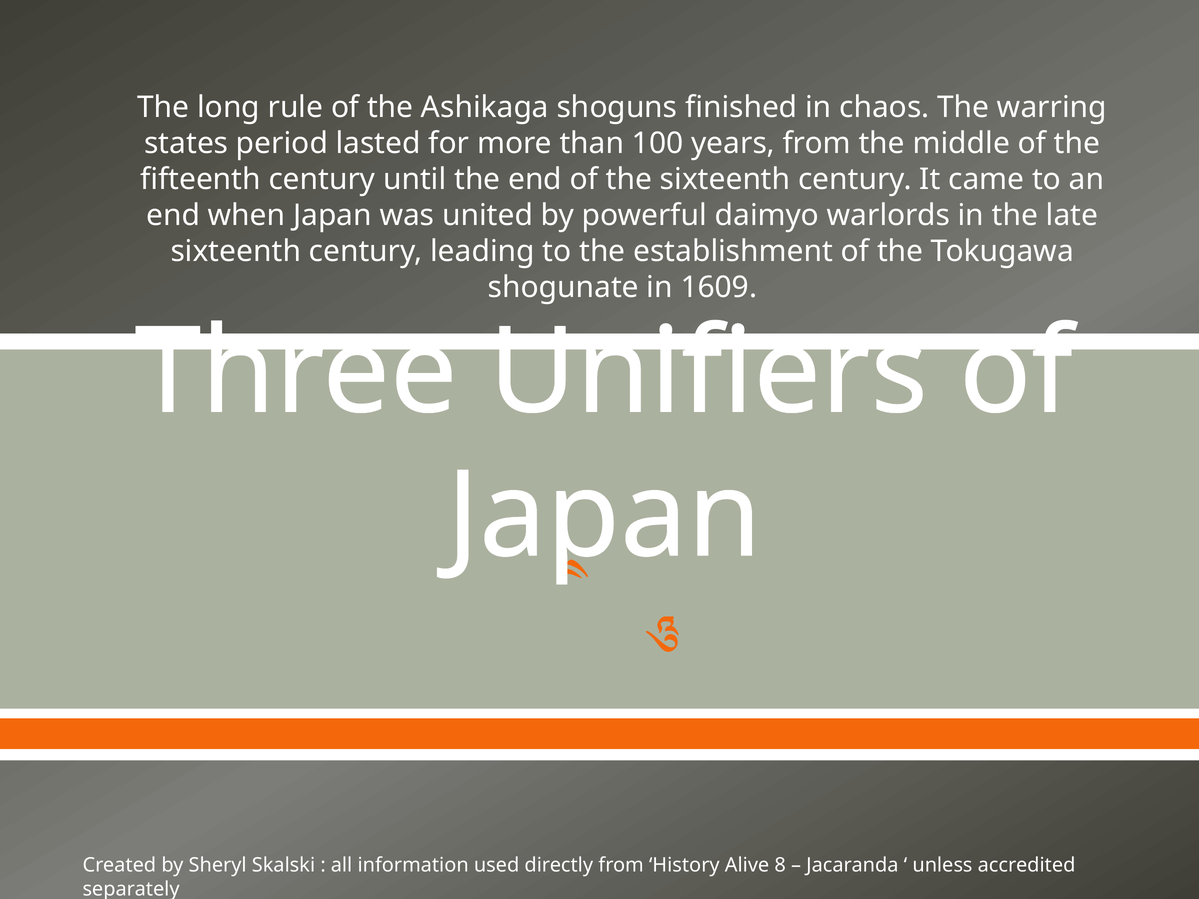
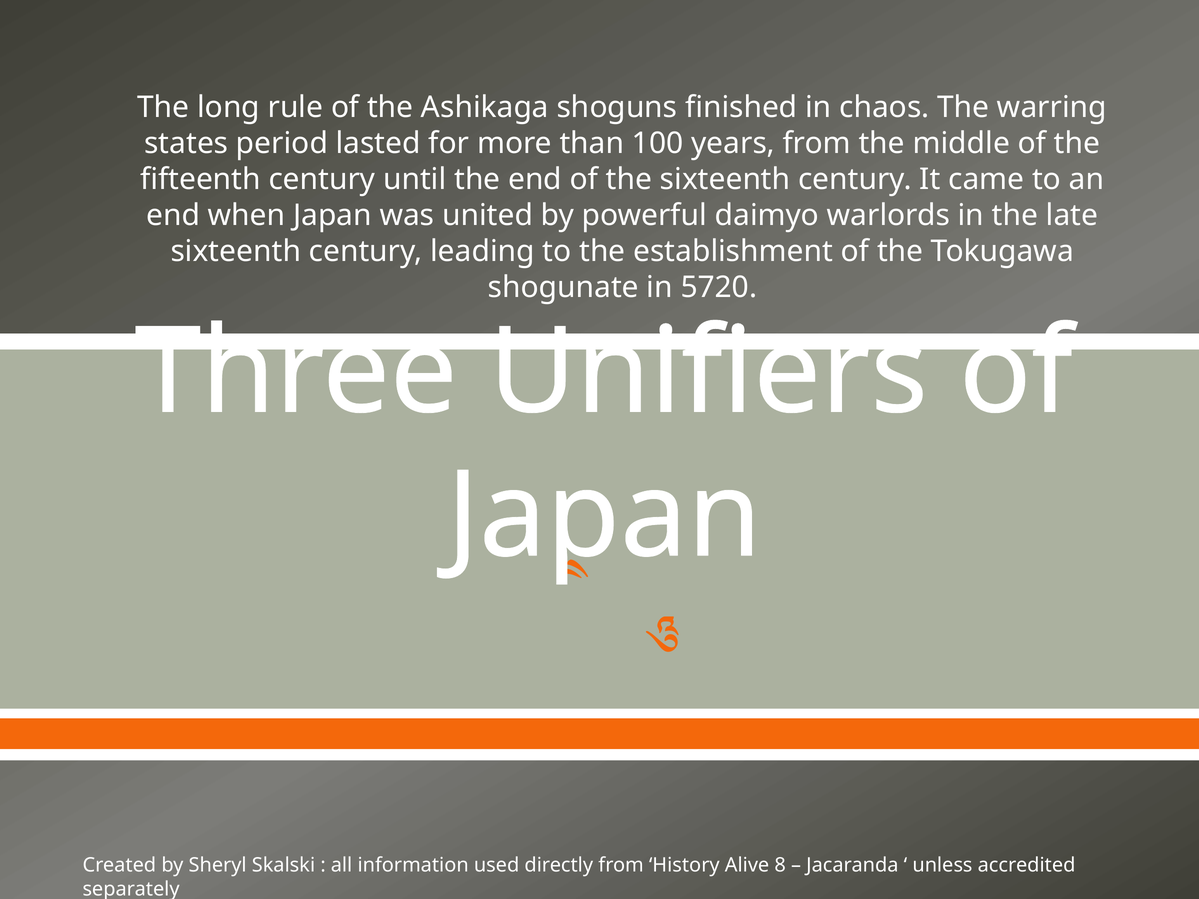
1609: 1609 -> 5720
